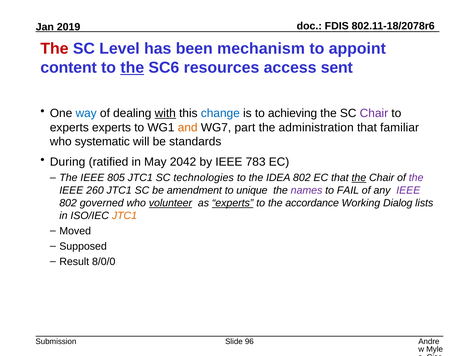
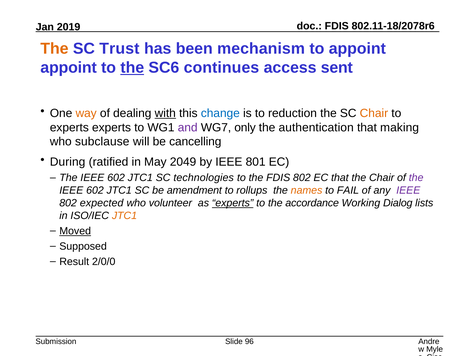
The at (54, 49) colour: red -> orange
Level: Level -> Trust
content at (69, 68): content -> appoint
resources: resources -> continues
way colour: blue -> orange
achieving: achieving -> reduction
Chair at (374, 113) colour: purple -> orange
and colour: orange -> purple
part: part -> only
administration: administration -> authentication
familiar: familiar -> making
systematic: systematic -> subclause
standards: standards -> cancelling
2042: 2042 -> 2049
783: 783 -> 801
805 at (116, 178): 805 -> 602
the IDEA: IDEA -> FDIS
the at (359, 178) underline: present -> none
260 at (95, 191): 260 -> 602
unique: unique -> rollups
names colour: purple -> orange
governed: governed -> expected
volunteer underline: present -> none
Moved underline: none -> present
8/0/0: 8/0/0 -> 2/0/0
